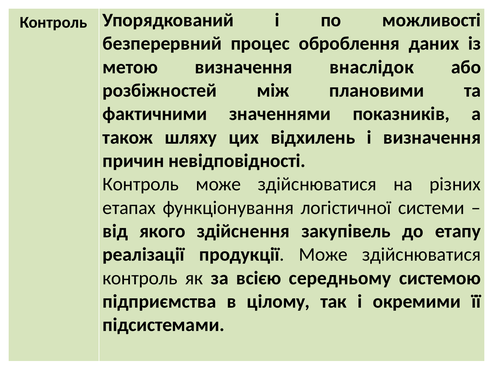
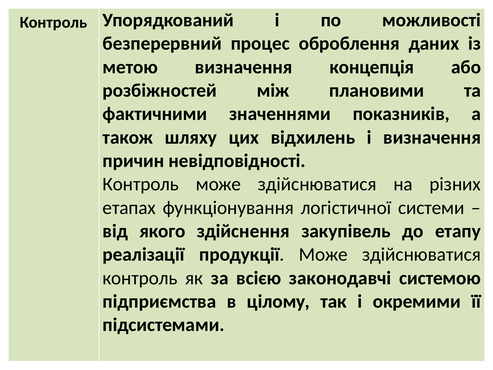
внаслідок: внаслідок -> концепція
середньому: середньому -> законодавчі
